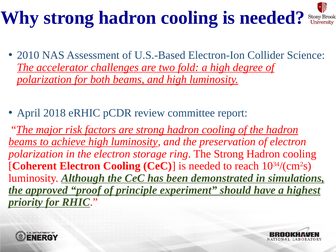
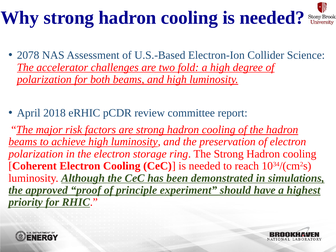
2010: 2010 -> 2078
